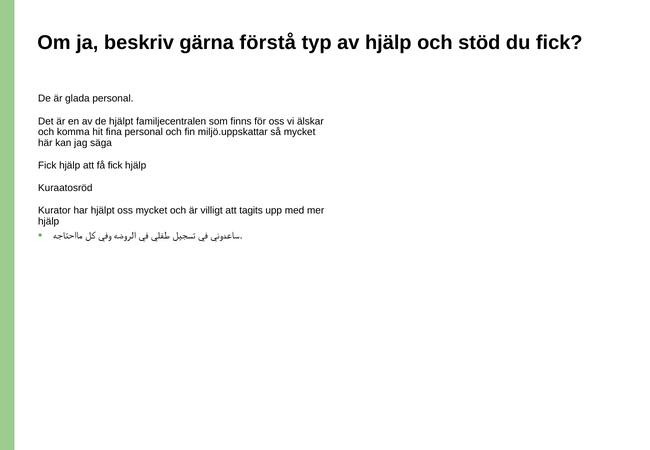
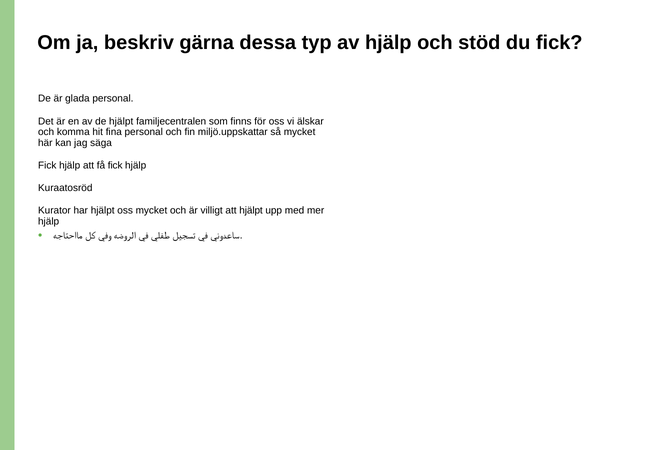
förstå: förstå -> dessa
att tagits: tagits -> hjälpt
